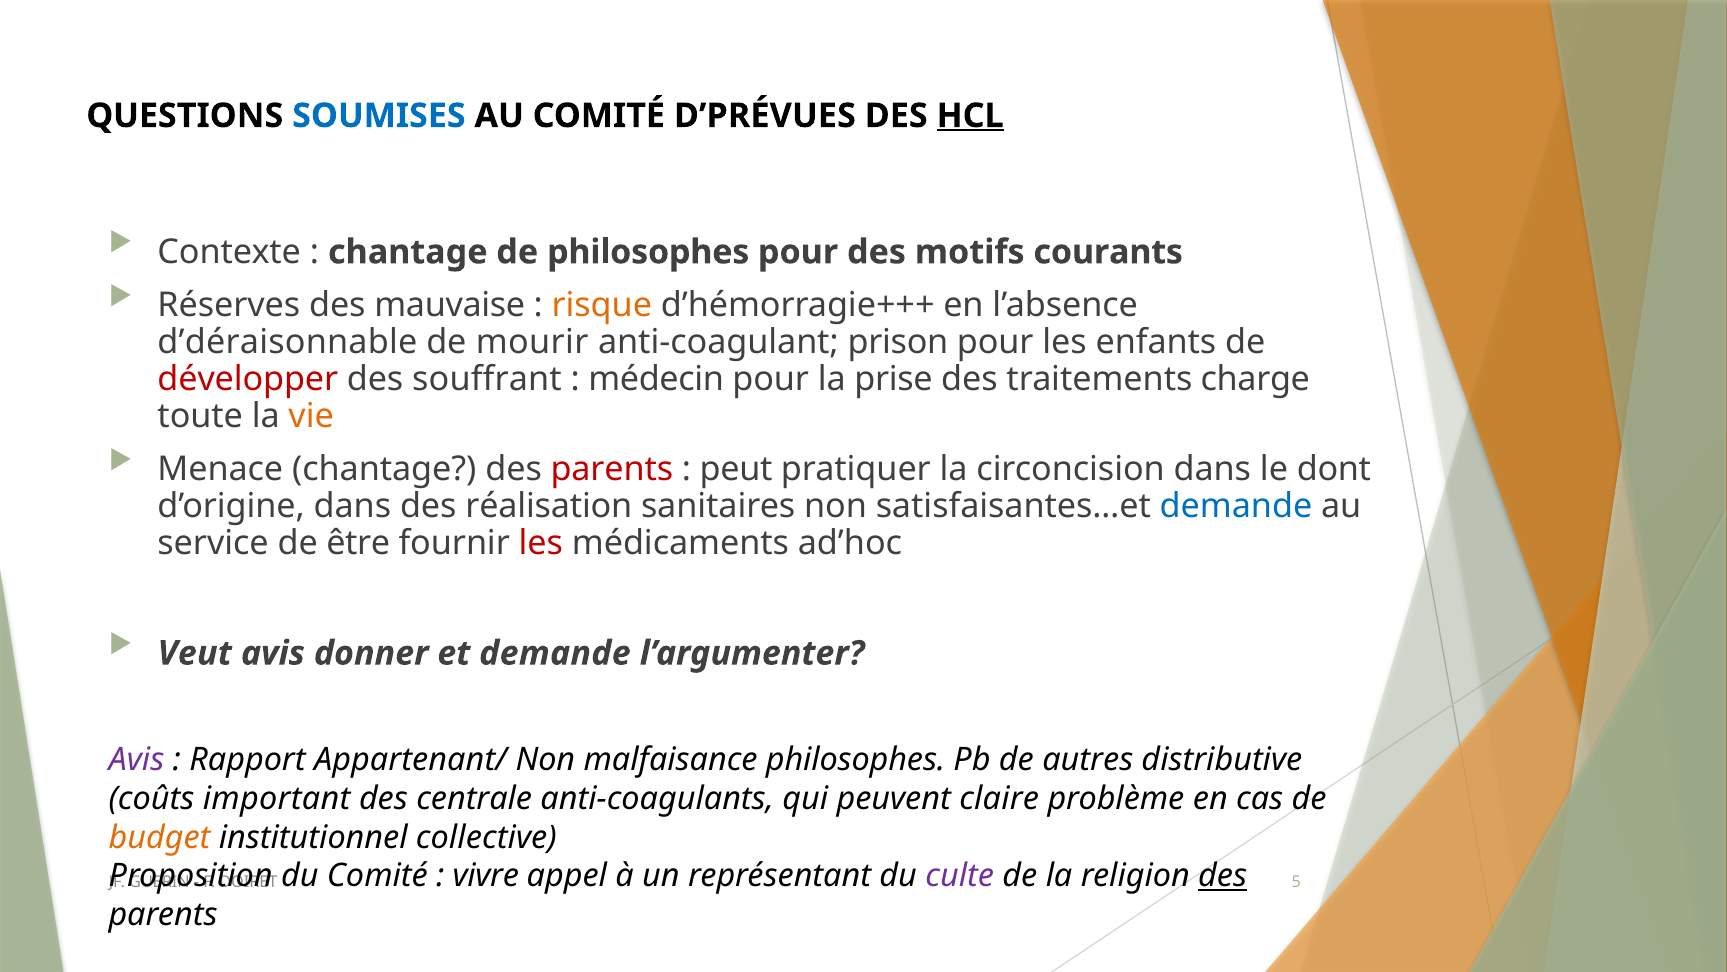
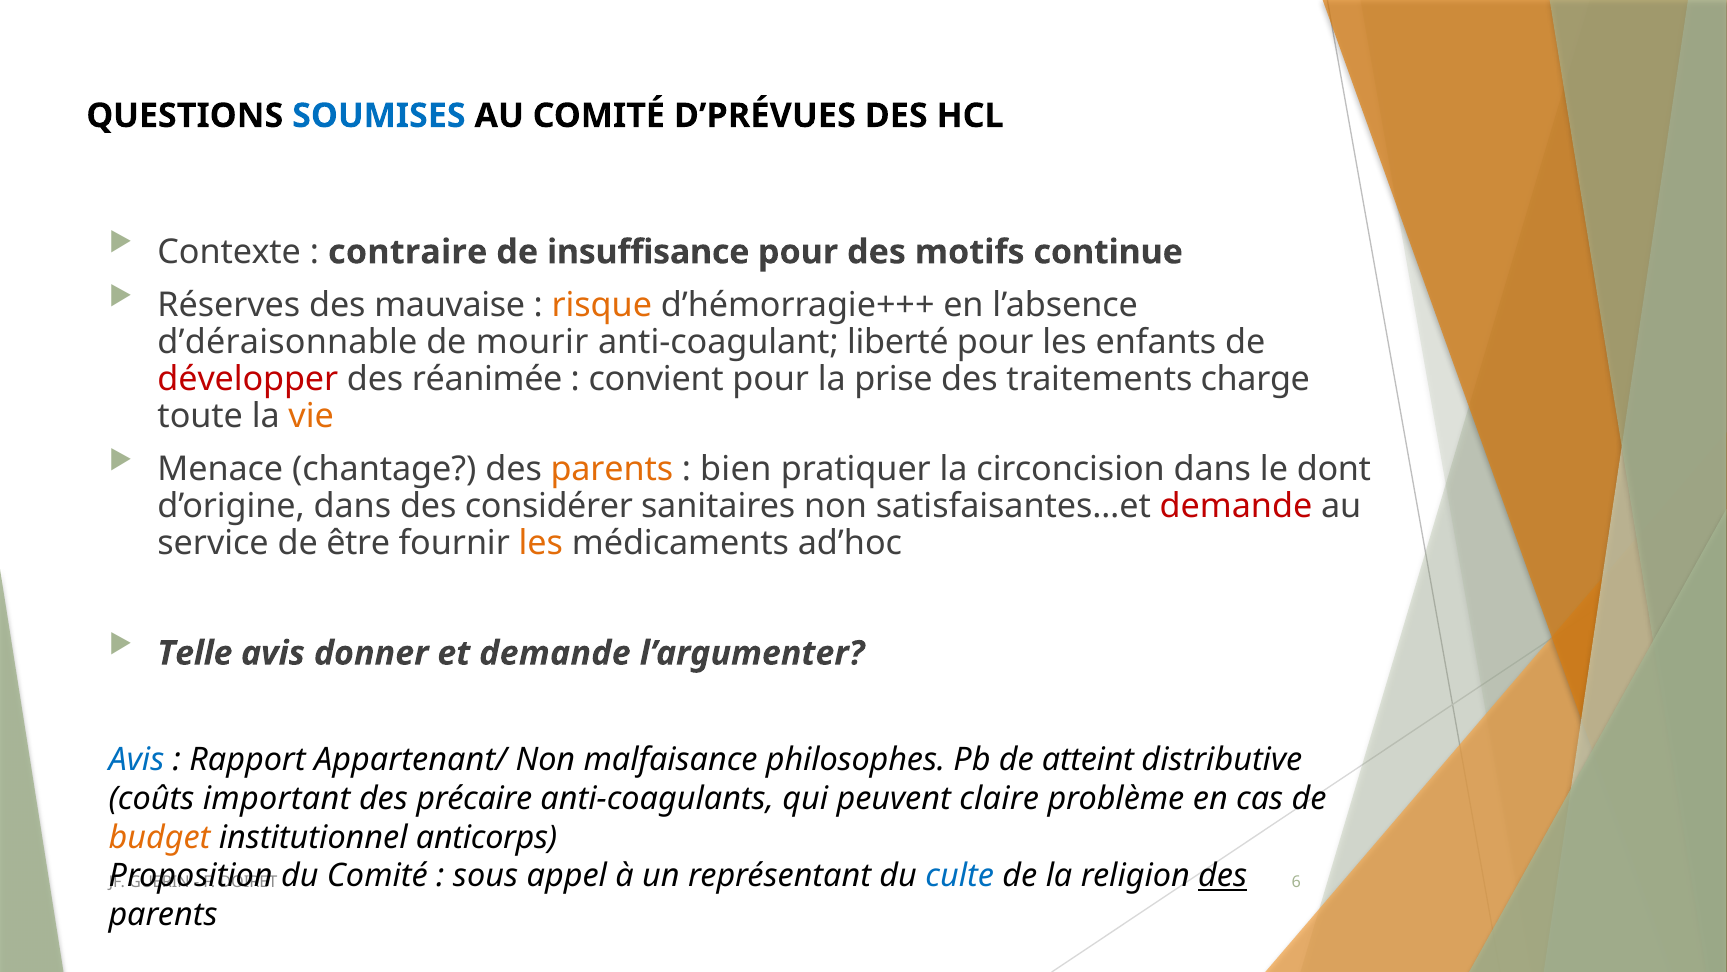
HCL underline: present -> none
chantage at (408, 252): chantage -> contraire
de philosophes: philosophes -> insuffisance
courants: courants -> continue
prison: prison -> liberté
souffrant: souffrant -> réanimée
médecin: médecin -> convient
parents at (612, 469) colour: red -> orange
peut: peut -> bien
réalisation: réalisation -> considérer
demande at (1236, 506) colour: blue -> red
les at (541, 543) colour: red -> orange
Veut: Veut -> Telle
Avis at (136, 759) colour: purple -> blue
autres: autres -> atteint
centrale: centrale -> précaire
collective: collective -> anticorps
vivre: vivre -> sous
culte colour: purple -> blue
5: 5 -> 6
